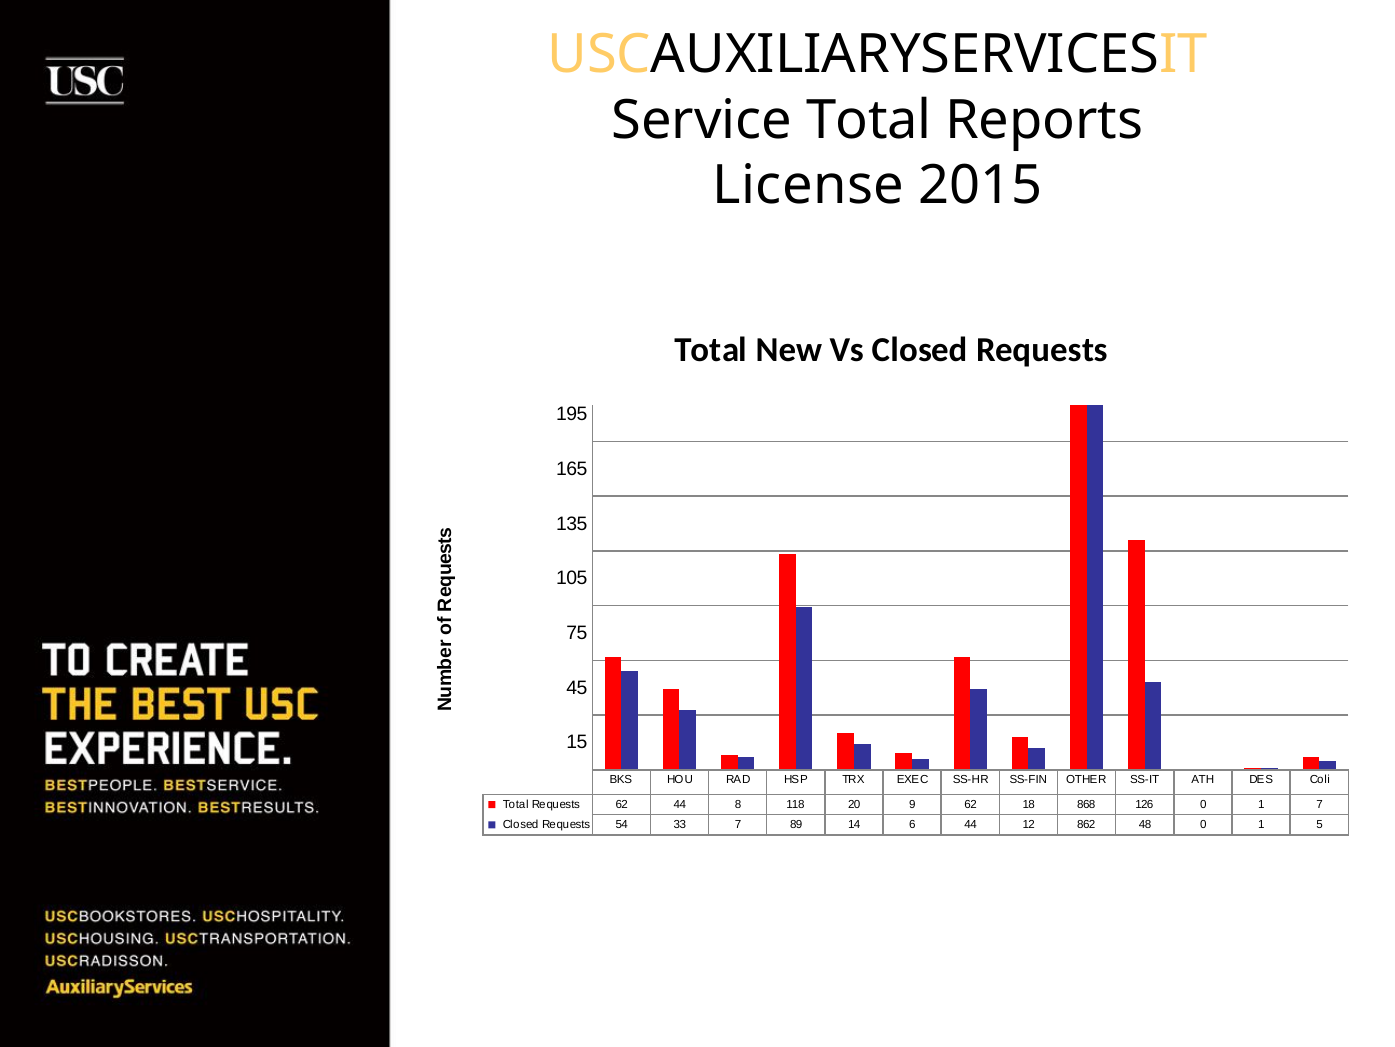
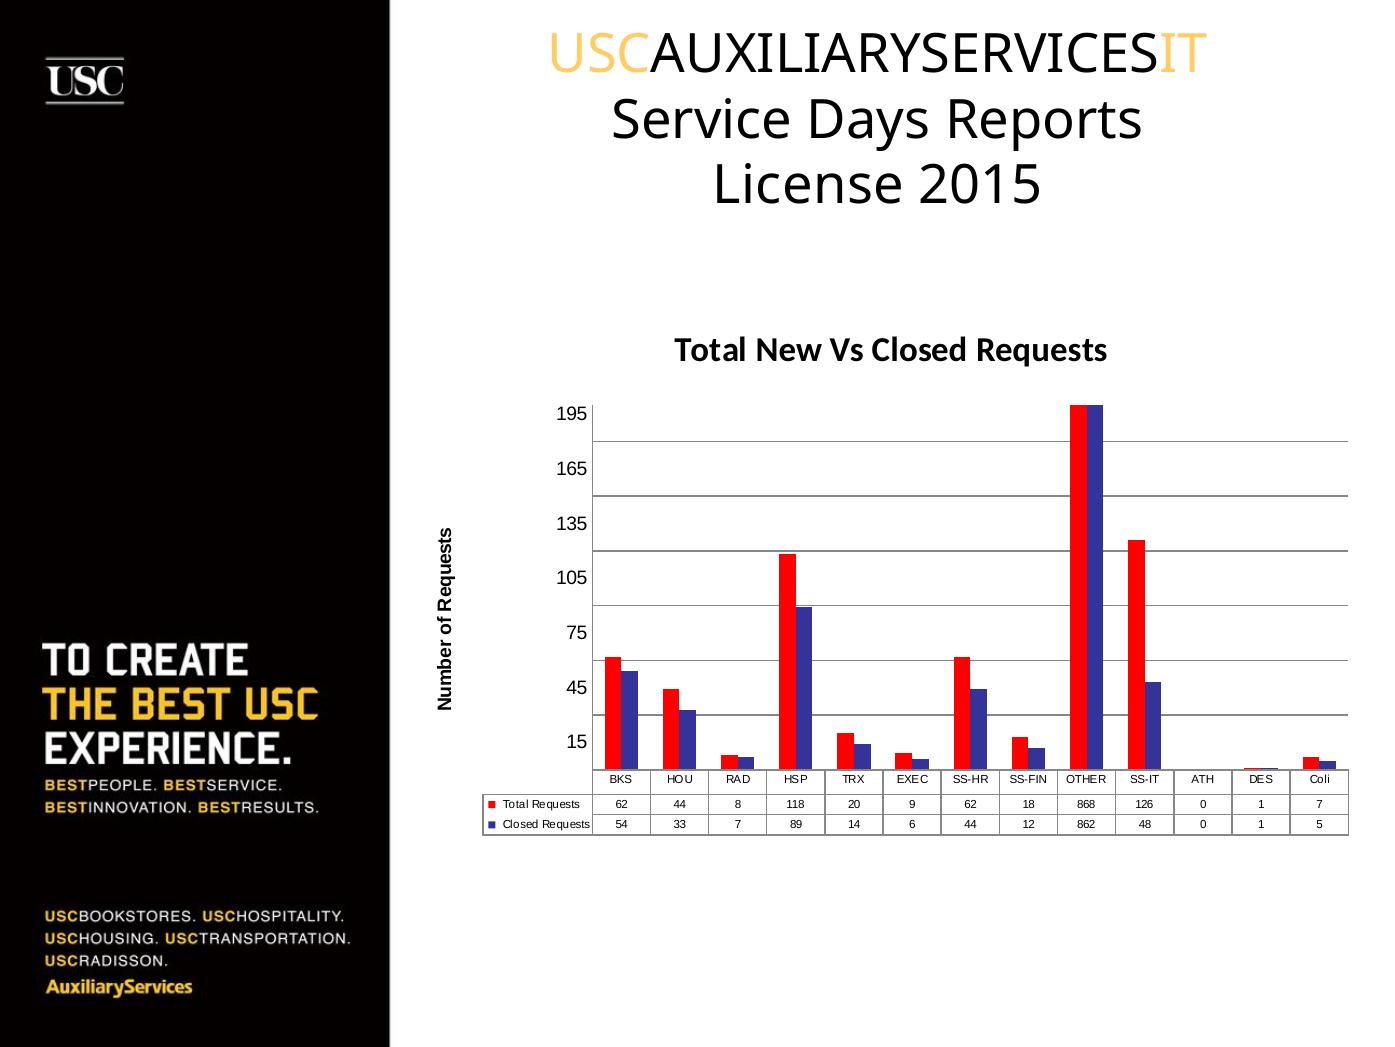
Service Total: Total -> Days
